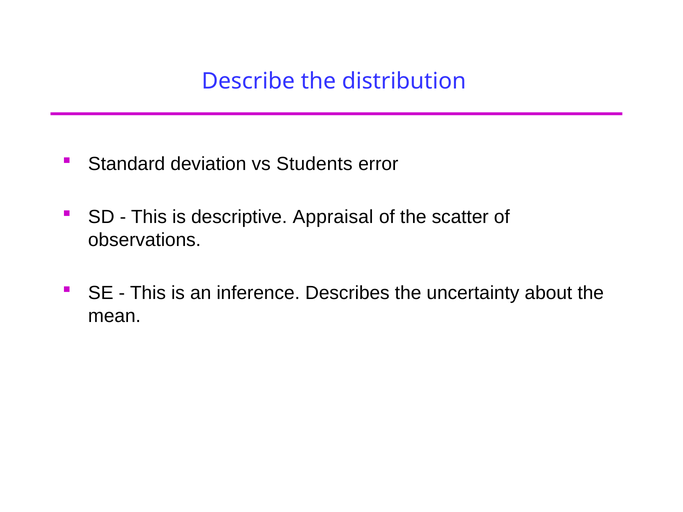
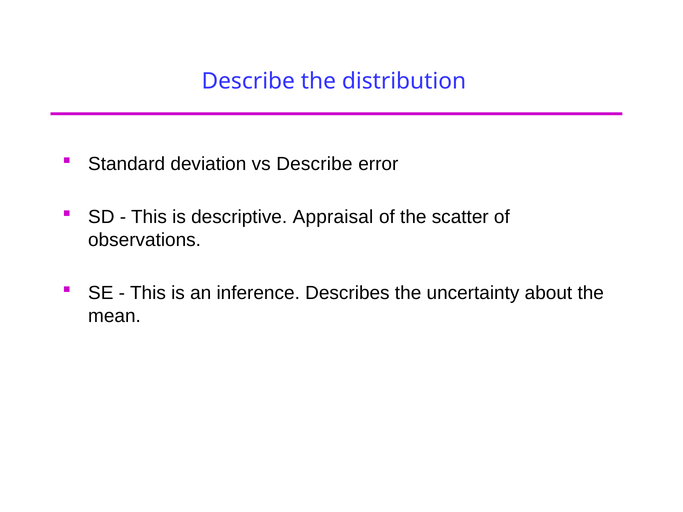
vs Students: Students -> Describe
